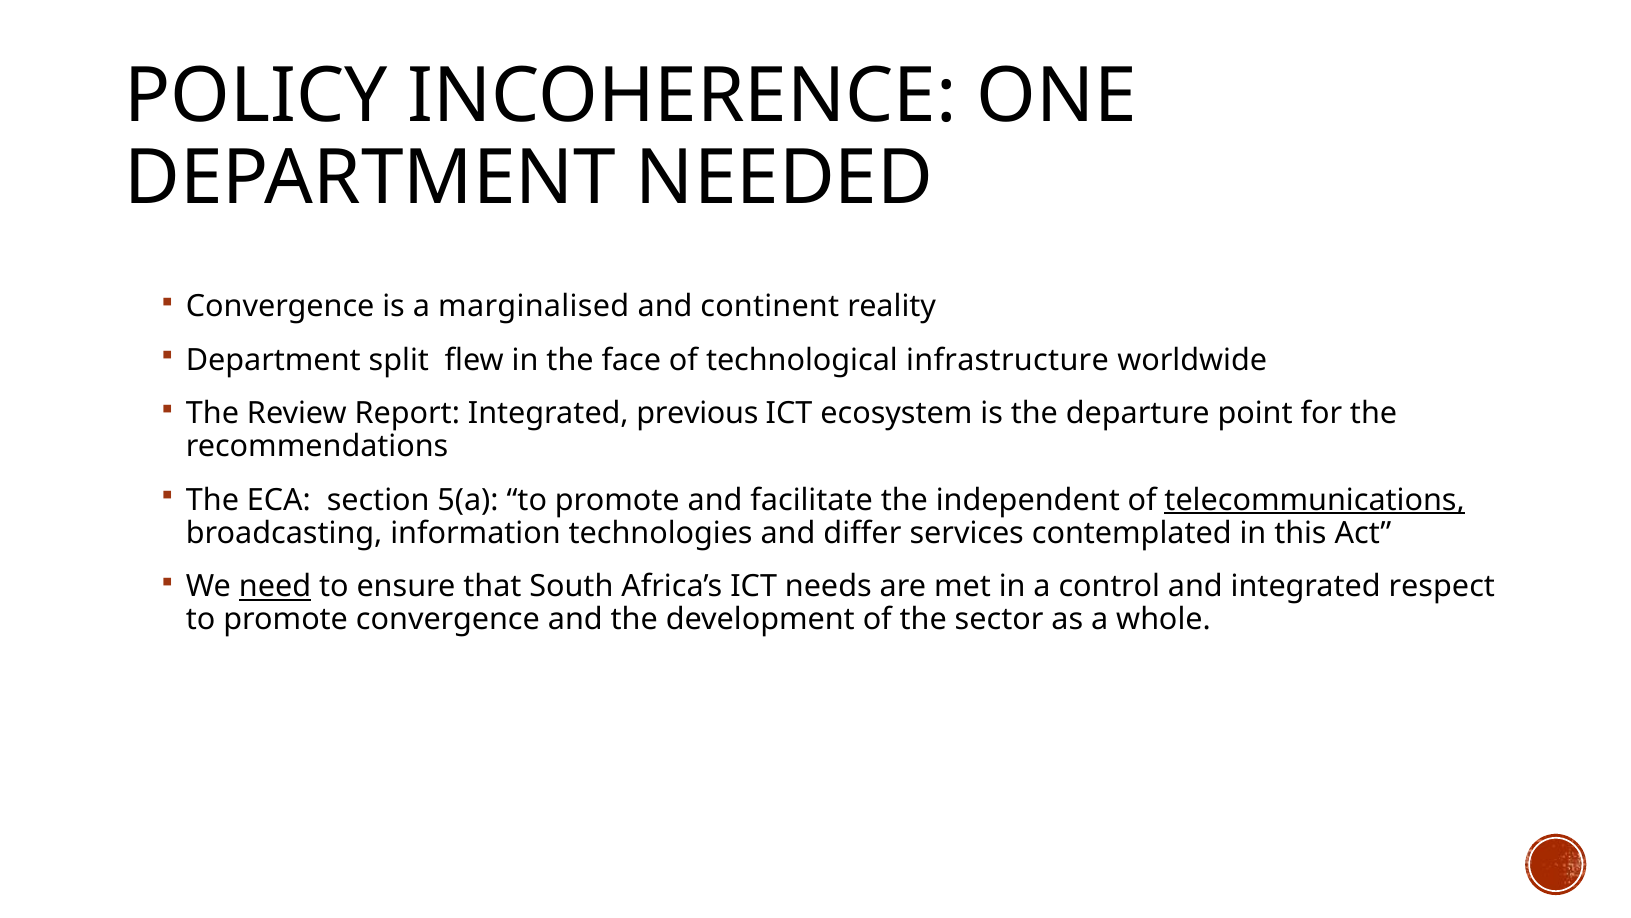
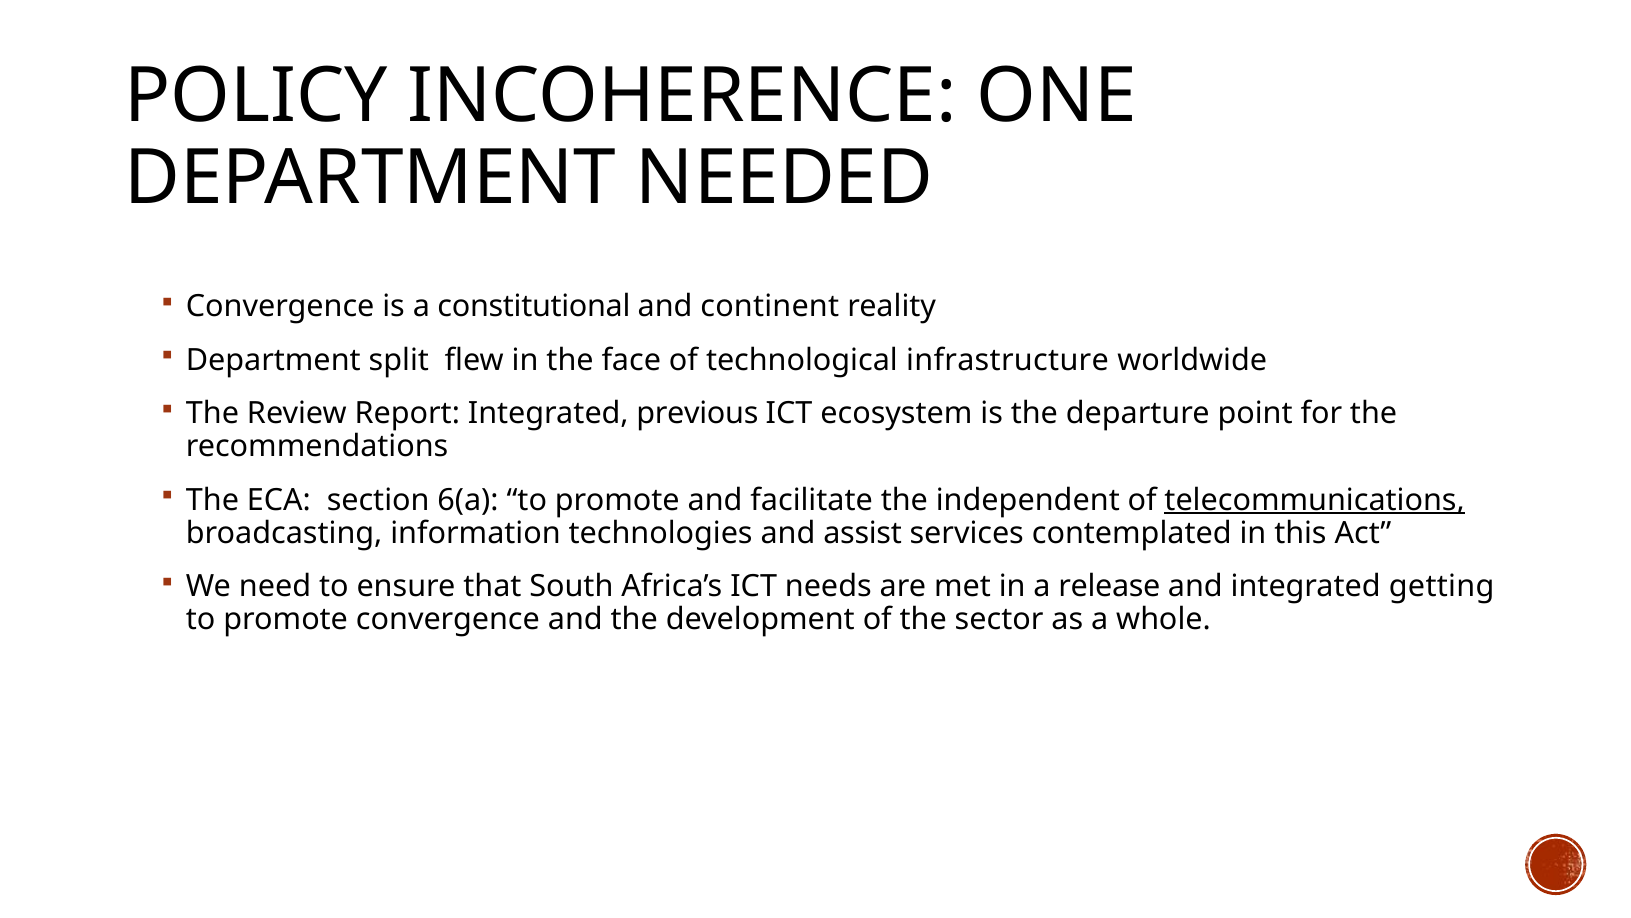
marginalised: marginalised -> constitutional
5(a: 5(a -> 6(a
differ: differ -> assist
need underline: present -> none
control: control -> release
respect: respect -> getting
